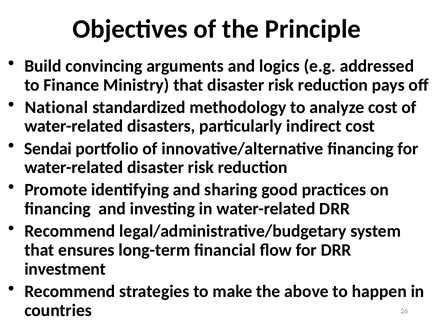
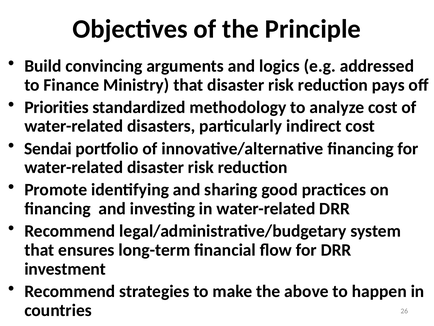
National: National -> Priorities
